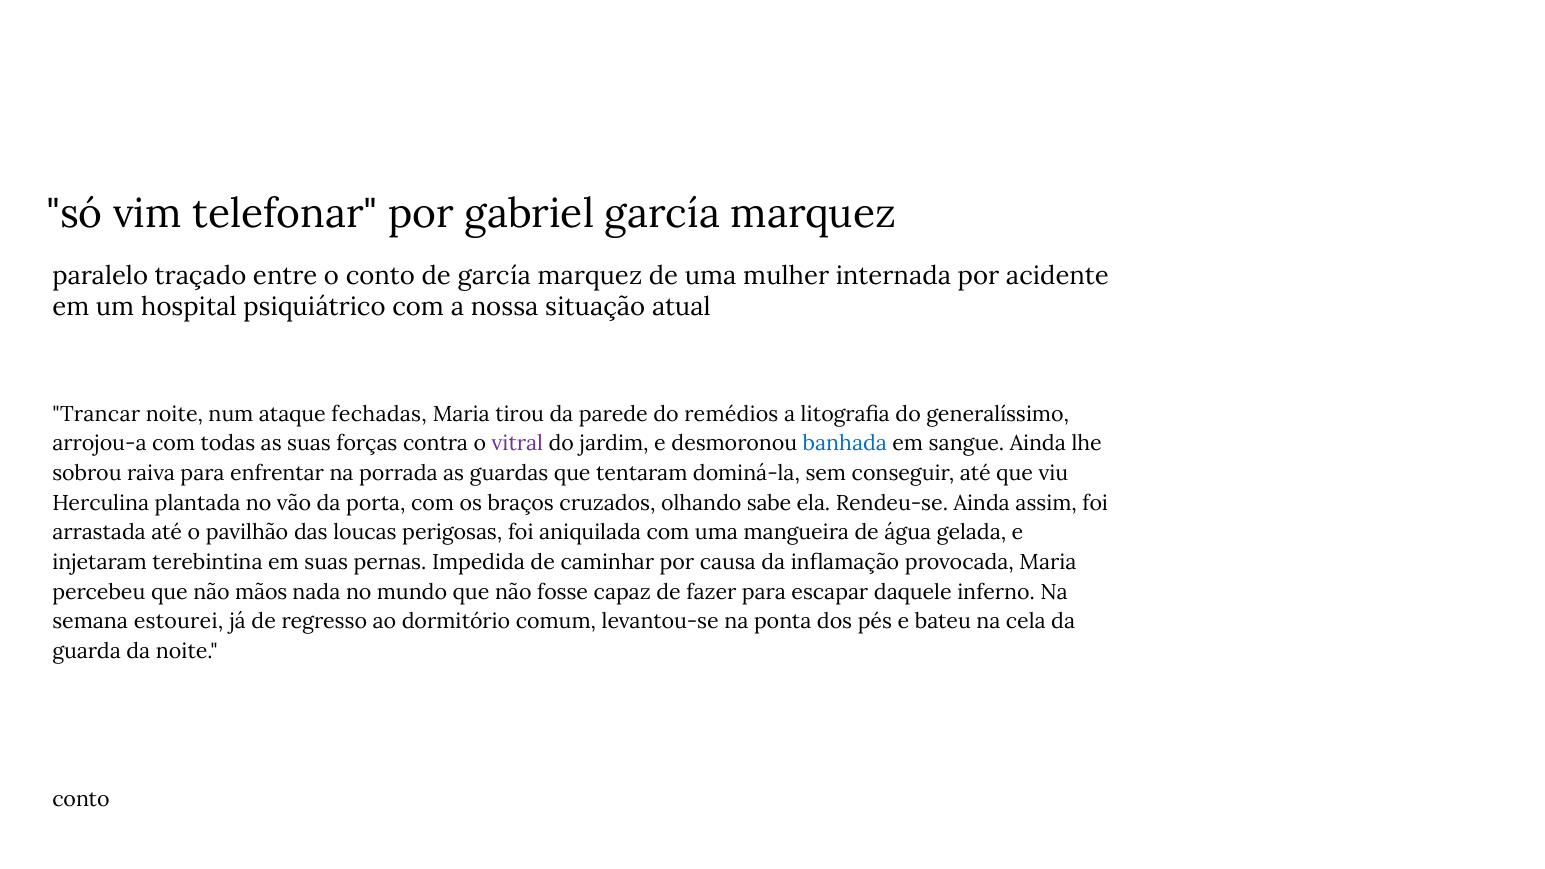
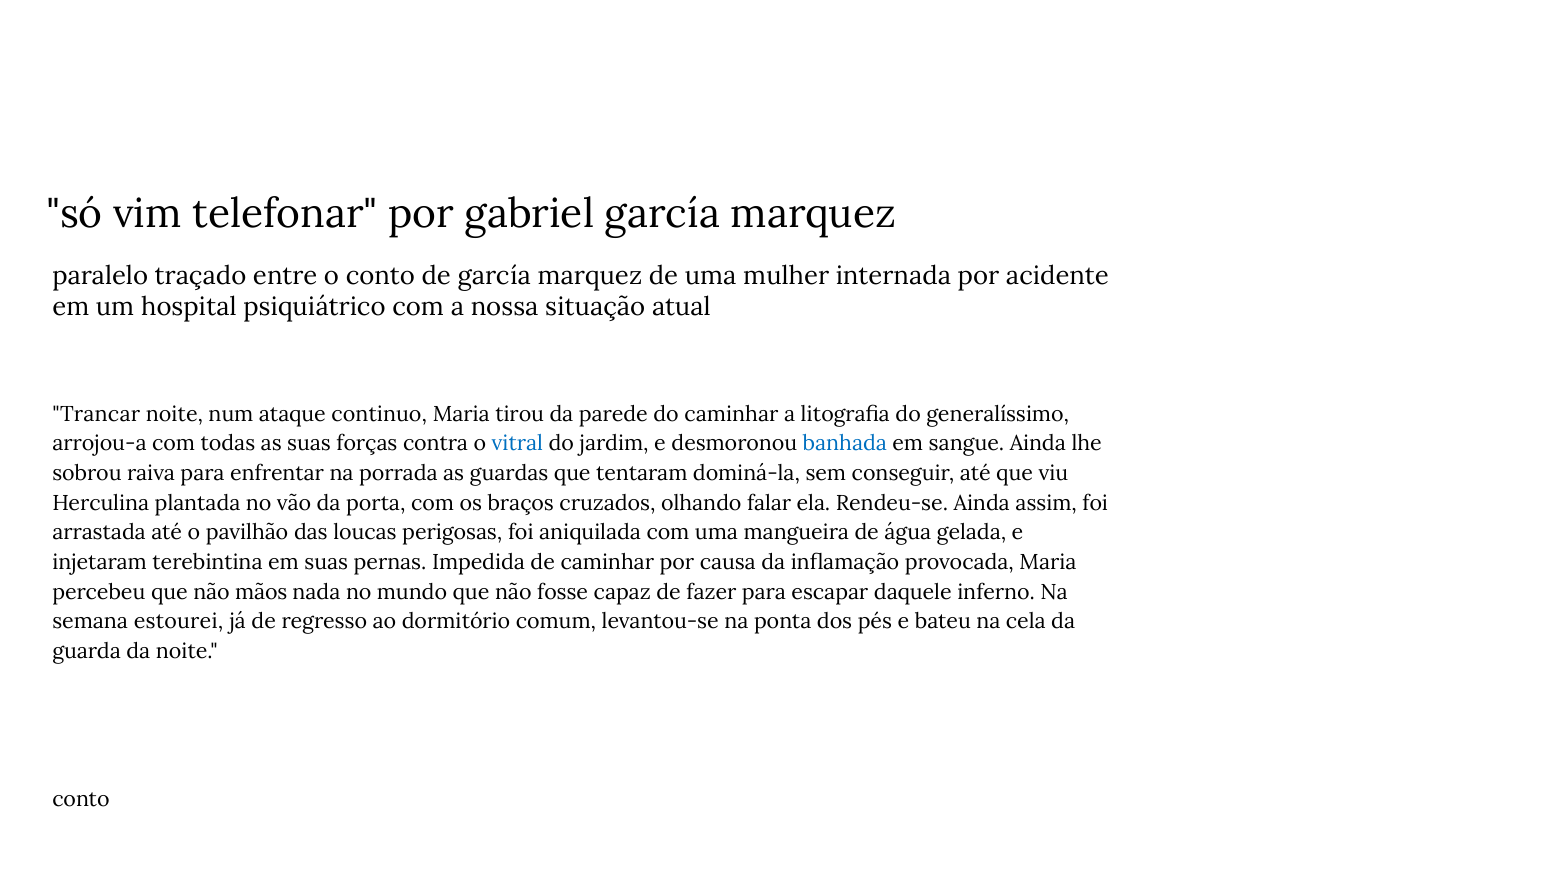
fechadas: fechadas -> continuo
do remédios: remédios -> caminhar
vitral colour: purple -> blue
sabe: sabe -> falar
